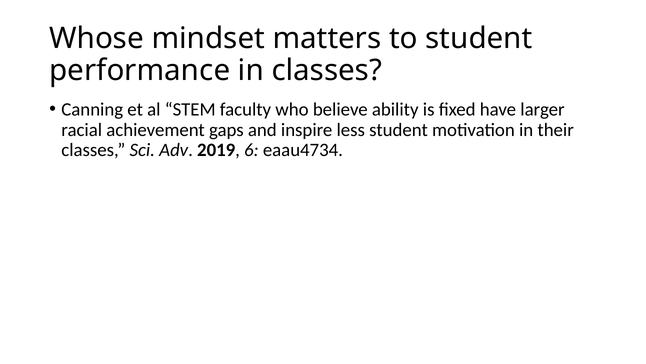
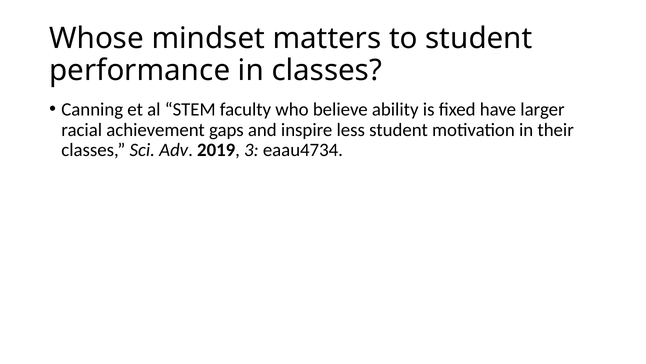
6: 6 -> 3
